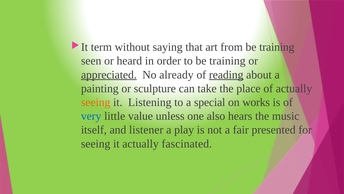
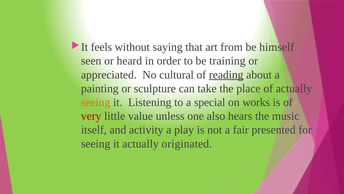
term: term -> feels
training at (277, 47): training -> himself
appreciated underline: present -> none
already: already -> cultural
very colour: blue -> red
listener: listener -> activity
fascinated: fascinated -> originated
